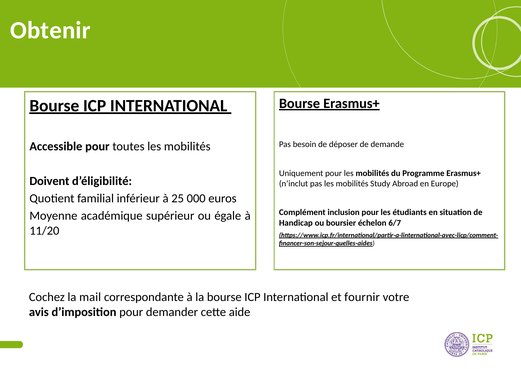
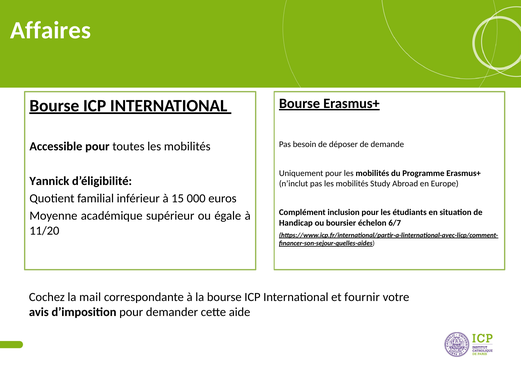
Obtenir: Obtenir -> Affaires
Doivent: Doivent -> Yannick
25: 25 -> 15
